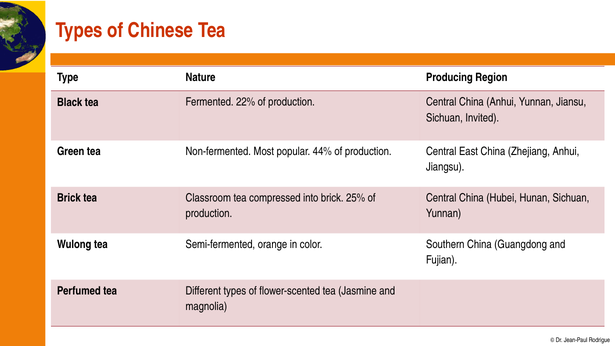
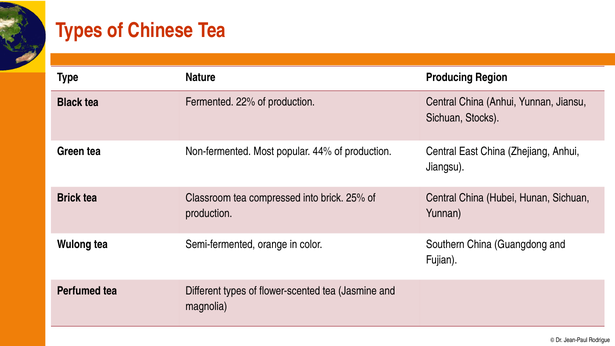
Invited: Invited -> Stocks
